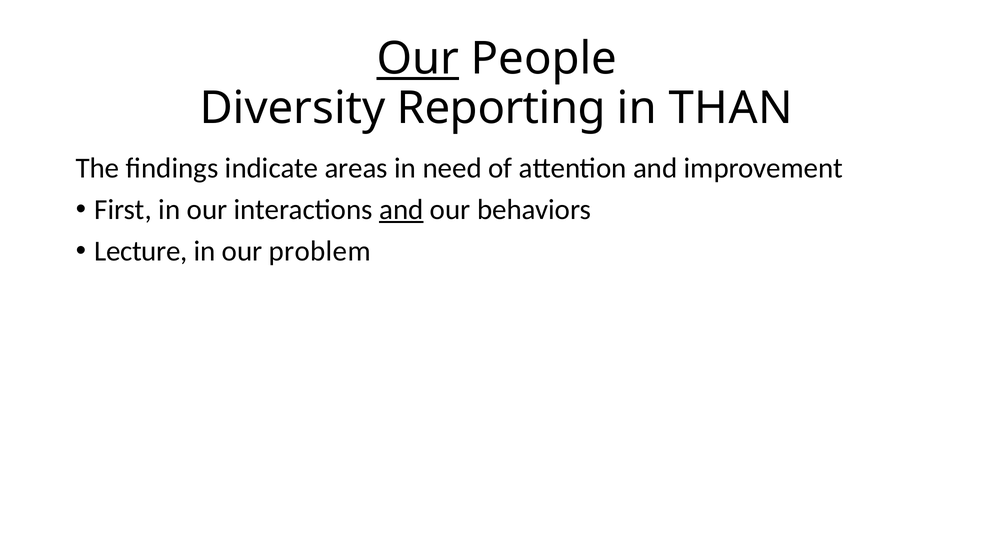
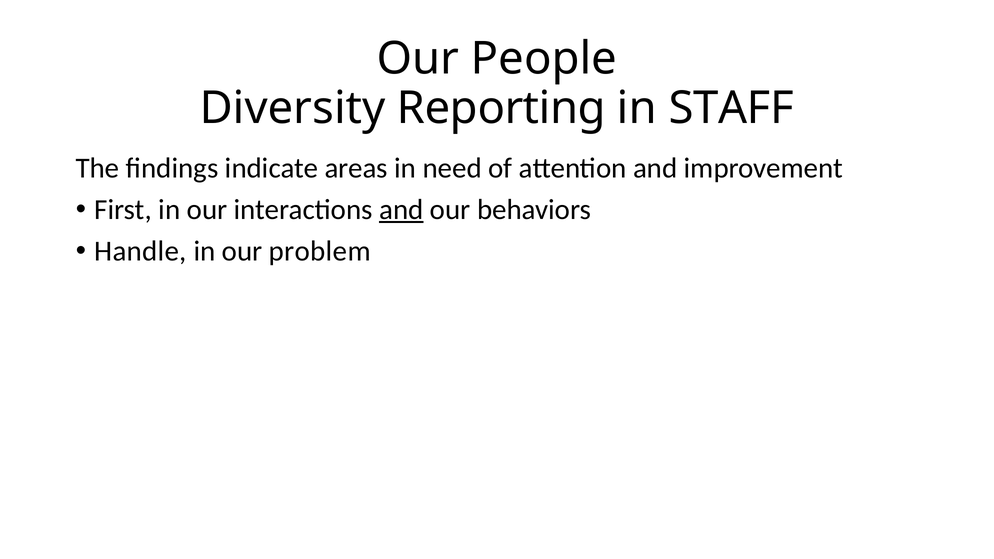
Our at (418, 59) underline: present -> none
THAN: THAN -> STAFF
Lecture: Lecture -> Handle
